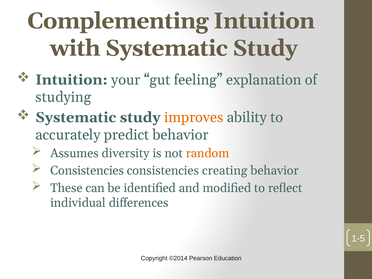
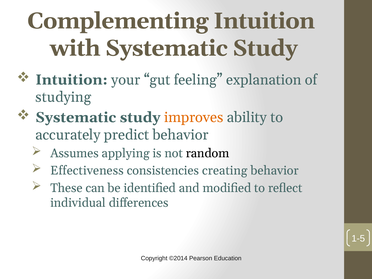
diversity: diversity -> applying
random colour: orange -> black
Consistencies at (87, 171): Consistencies -> Effectiveness
